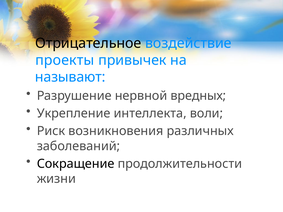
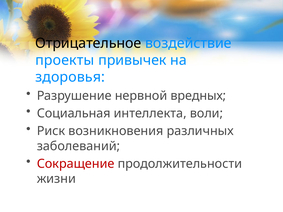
называют: называют -> здоровья
Укрепление: Укрепление -> Социальная
Сокращение colour: black -> red
